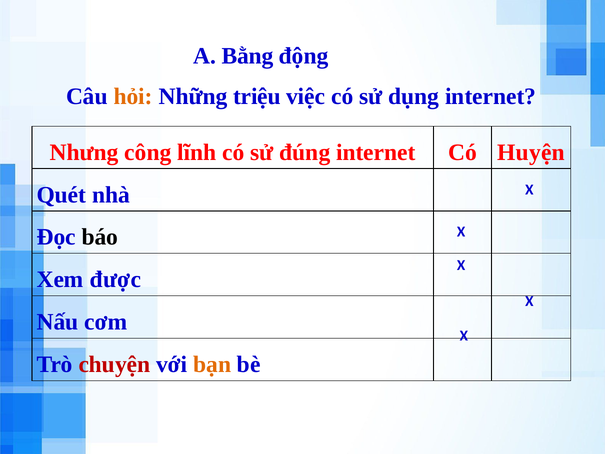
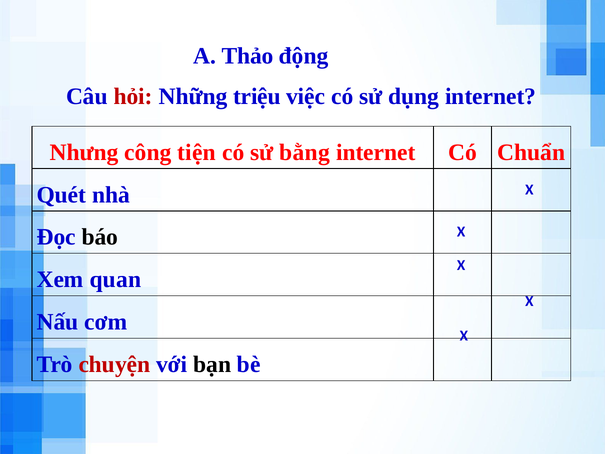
Bằng: Bằng -> Thảo
hỏi colour: orange -> red
lĩnh: lĩnh -> tiện
đúng: đúng -> bằng
Huyện: Huyện -> Chuẩn
được: được -> quan
bạn colour: orange -> black
